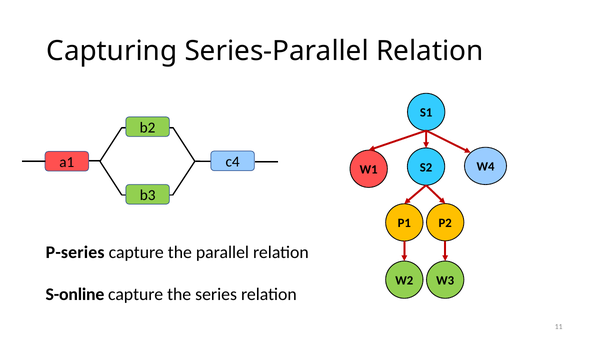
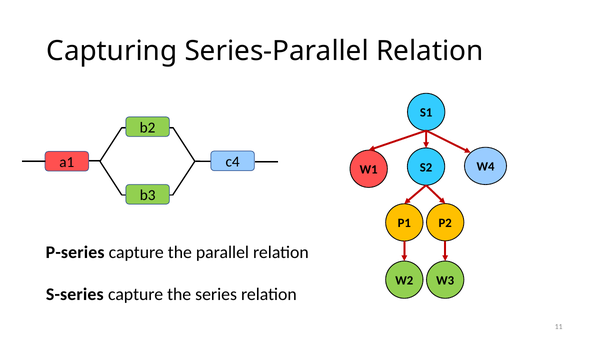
S-online: S-online -> S-series
